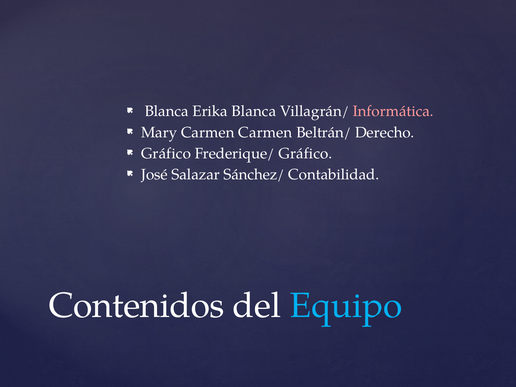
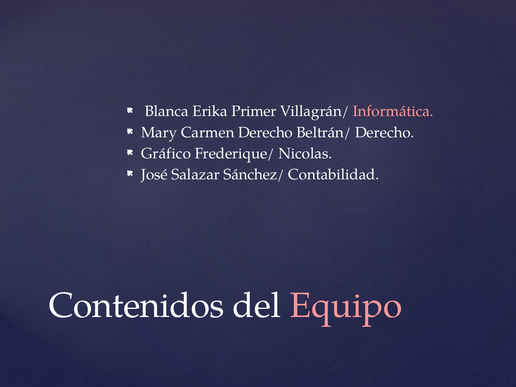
Erika Blanca: Blanca -> Primer
Carmen Carmen: Carmen -> Derecho
Frederique/ Gráfico: Gráfico -> Nicolas
Equipo colour: light blue -> pink
